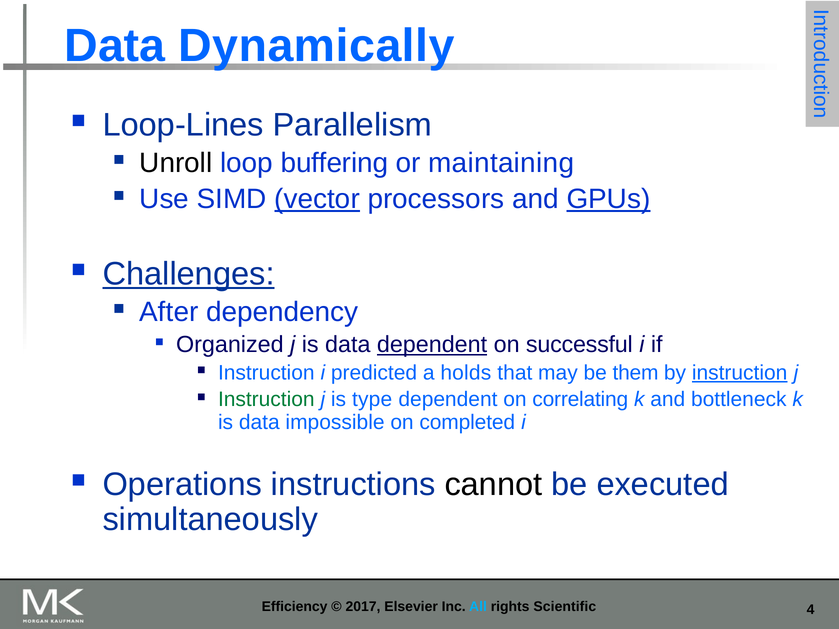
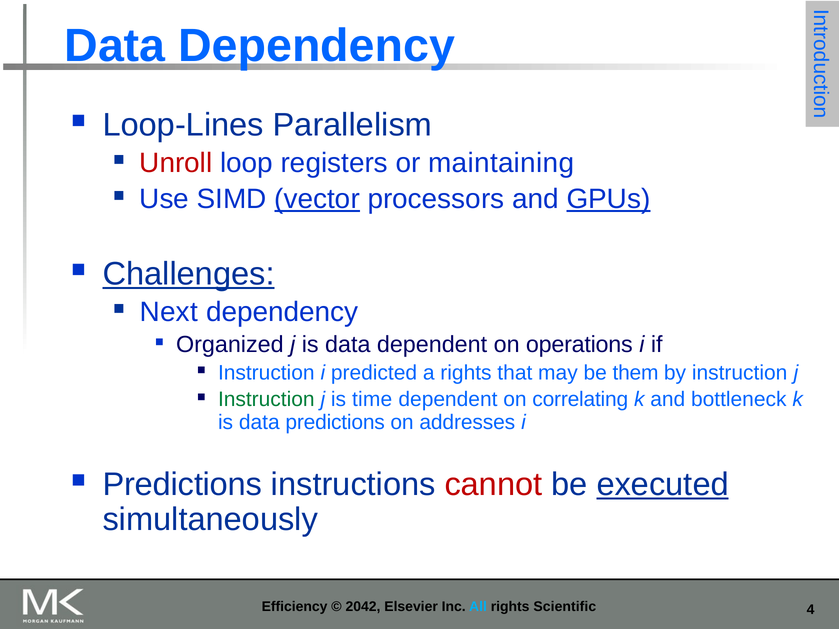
Data Dynamically: Dynamically -> Dependency
Unroll colour: black -> red
buffering: buffering -> registers
After: After -> Next
dependent at (432, 345) underline: present -> none
successful: successful -> operations
a holds: holds -> rights
instruction at (740, 373) underline: present -> none
type: type -> time
data impossible: impossible -> predictions
completed: completed -> addresses
Operations at (182, 485): Operations -> Predictions
cannot colour: black -> red
executed underline: none -> present
2017: 2017 -> 2042
